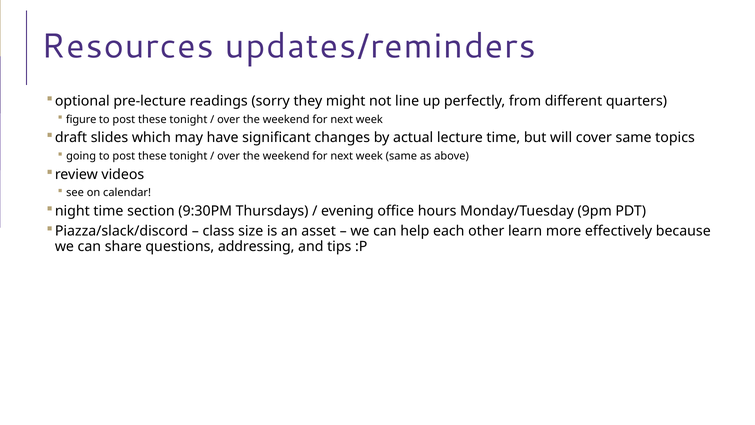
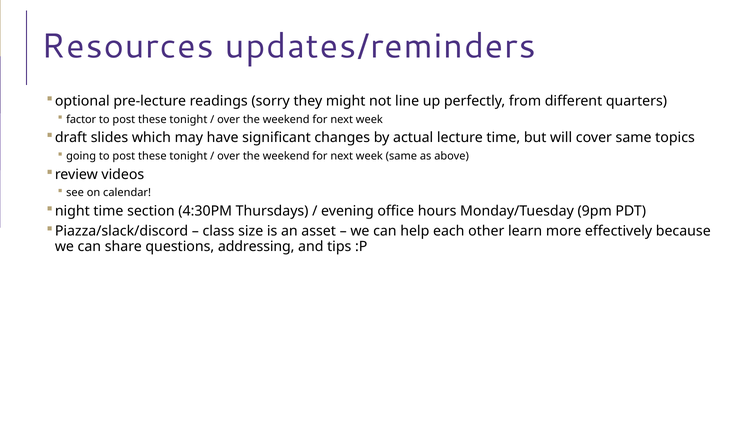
figure: figure -> factor
9:30PM: 9:30PM -> 4:30PM
